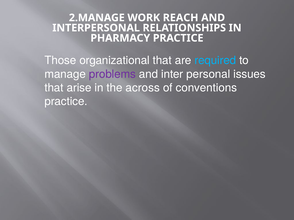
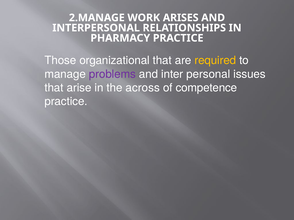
REACH: REACH -> ARISES
required colour: light blue -> yellow
conventions: conventions -> competence
